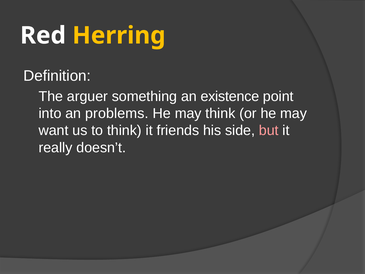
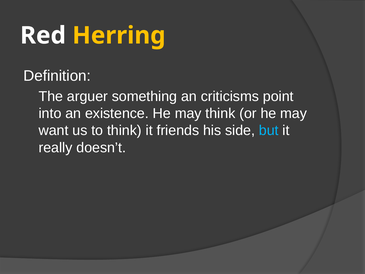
existence: existence -> criticisms
problems: problems -> existence
but colour: pink -> light blue
